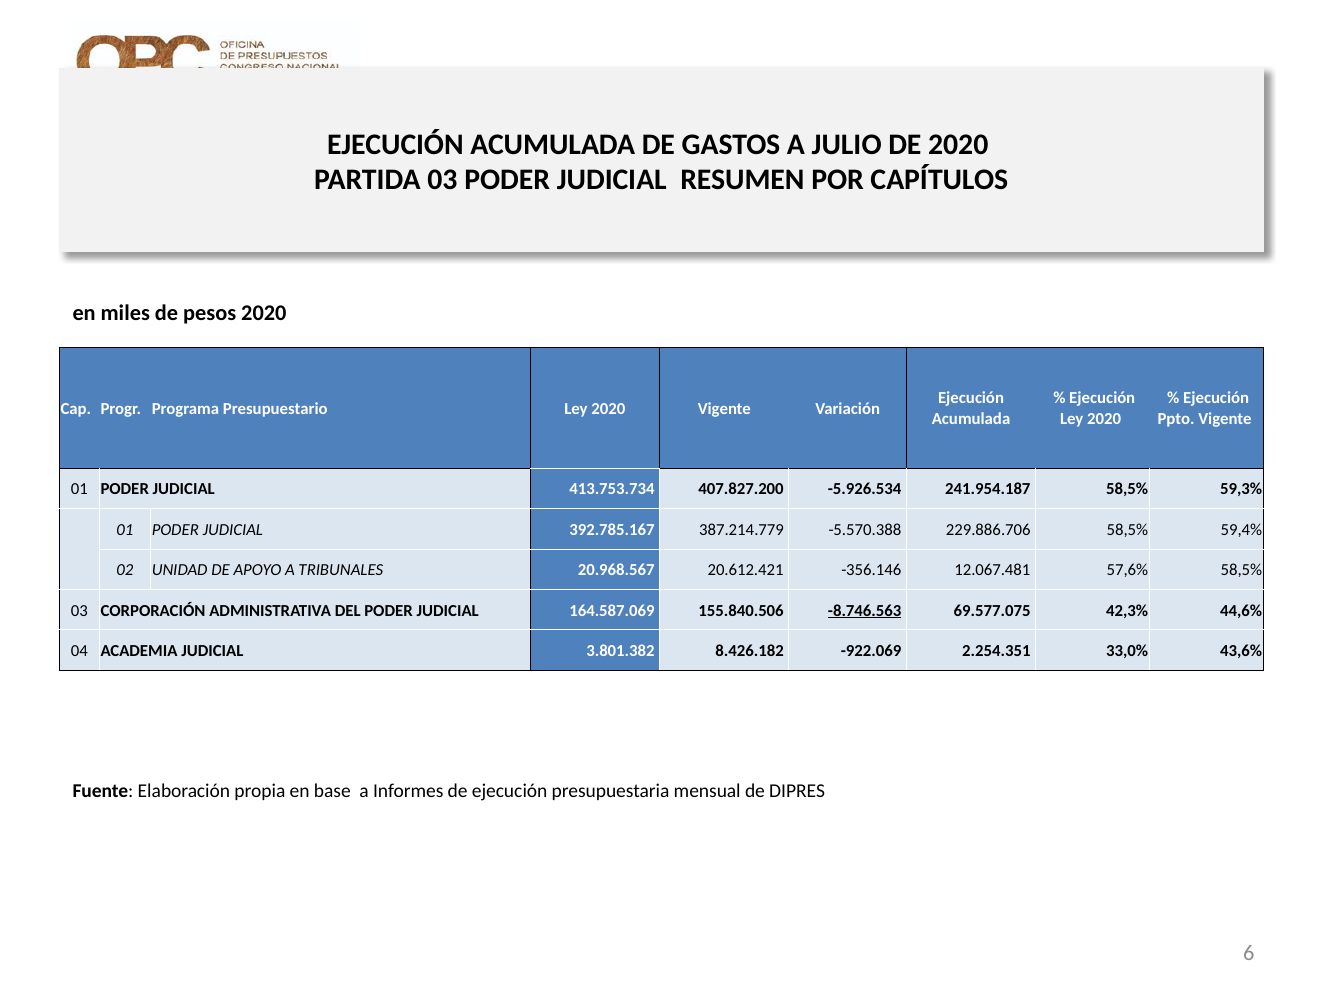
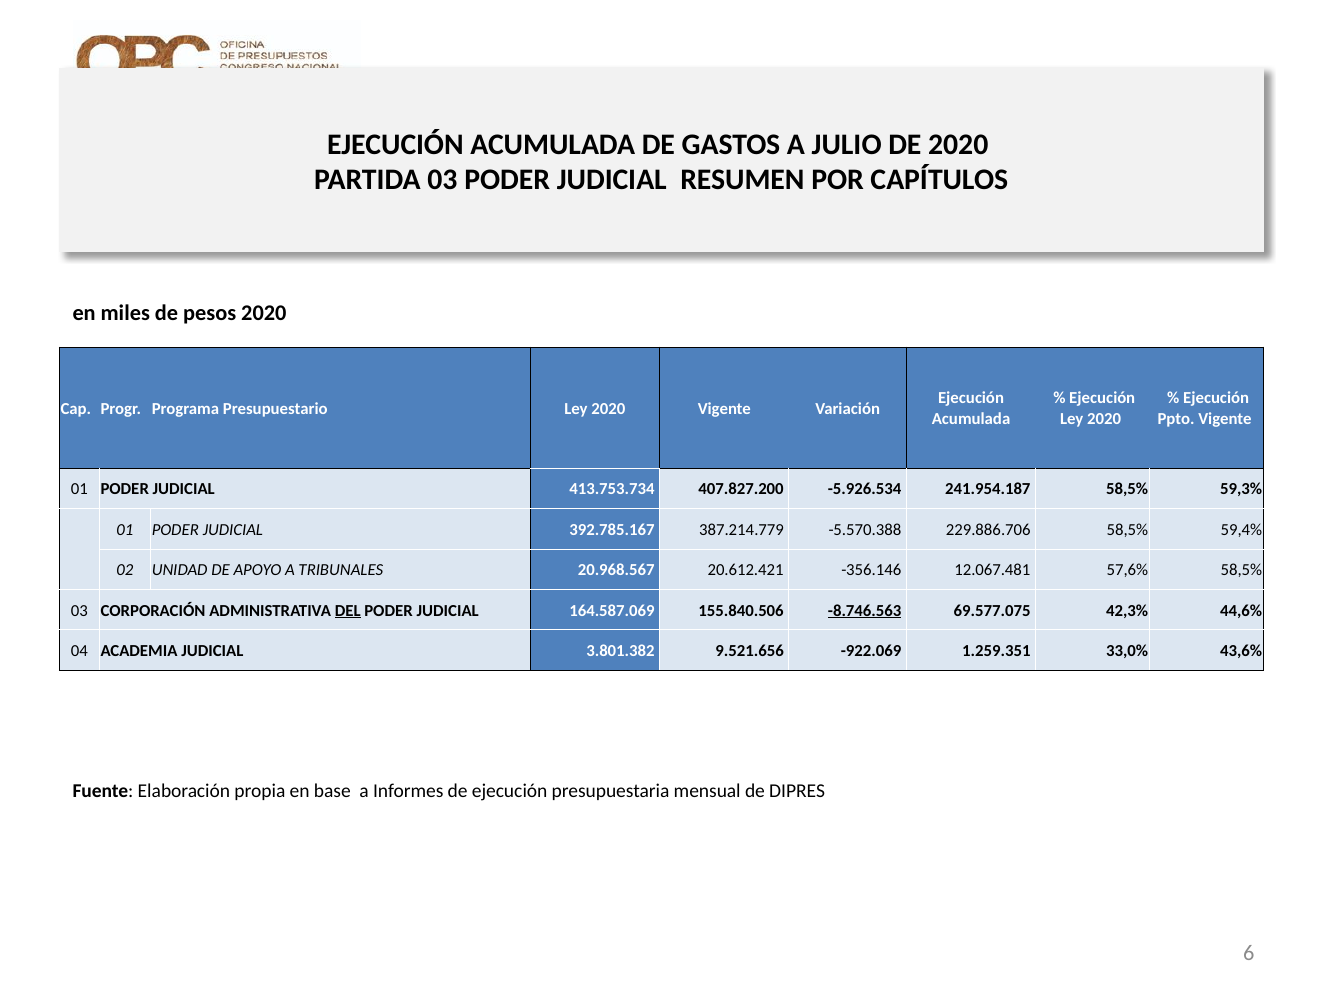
DEL underline: none -> present
8.426.182: 8.426.182 -> 9.521.656
2.254.351: 2.254.351 -> 1.259.351
